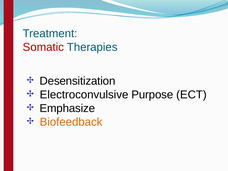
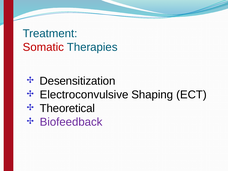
Purpose: Purpose -> Shaping
Emphasize: Emphasize -> Theoretical
Biofeedback colour: orange -> purple
